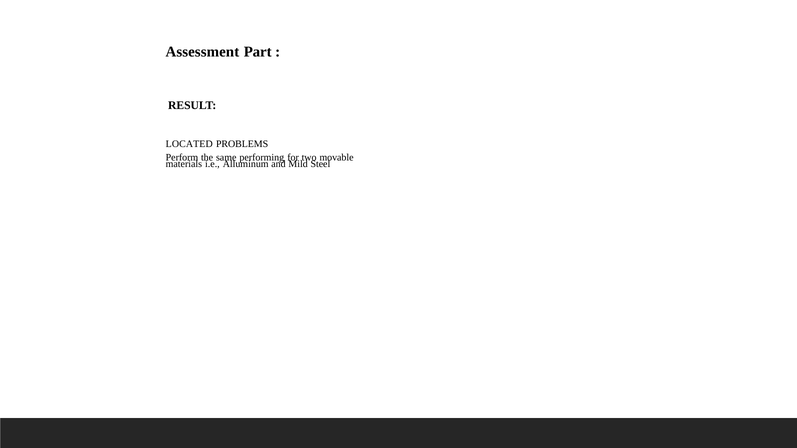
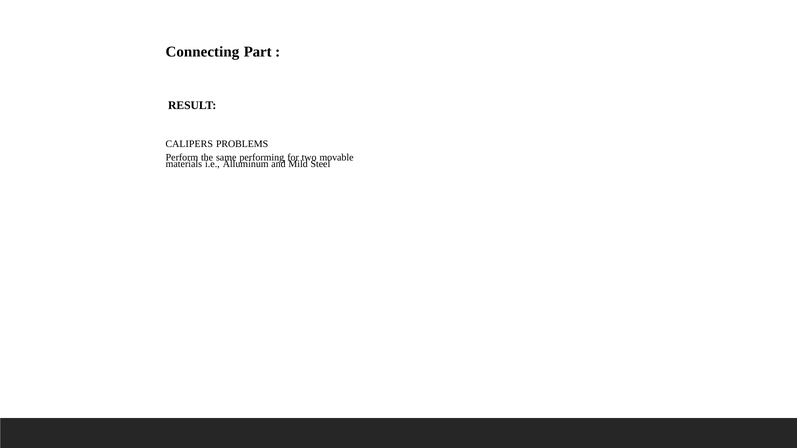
Assessment: Assessment -> Connecting
LOCATED: LOCATED -> CALIPERS
